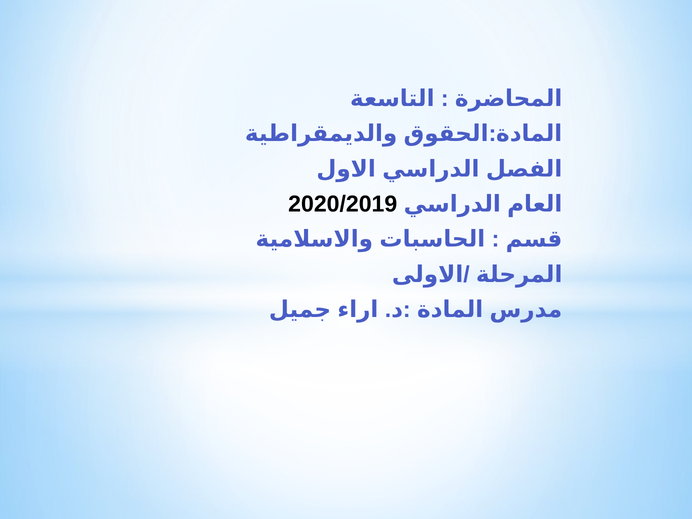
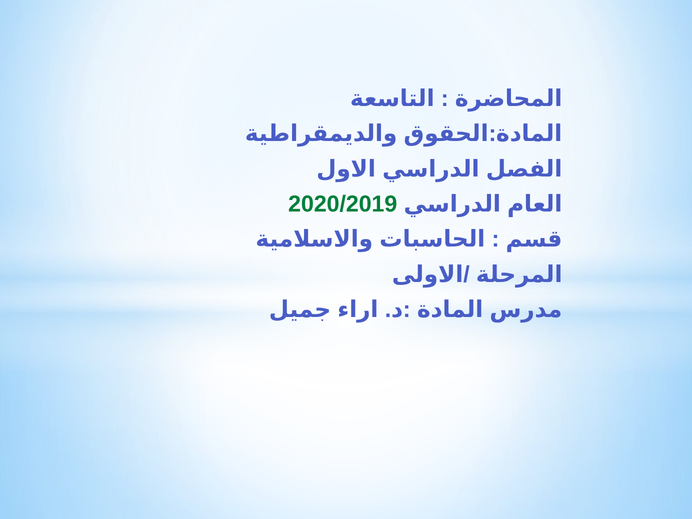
2020/2019 colour: black -> green
